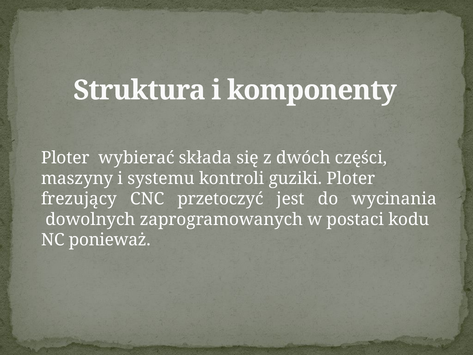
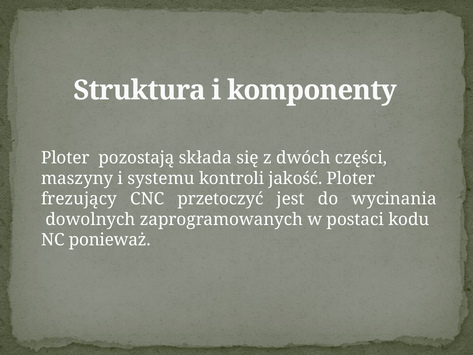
wybierać: wybierać -> pozostają
guziki: guziki -> jakość
